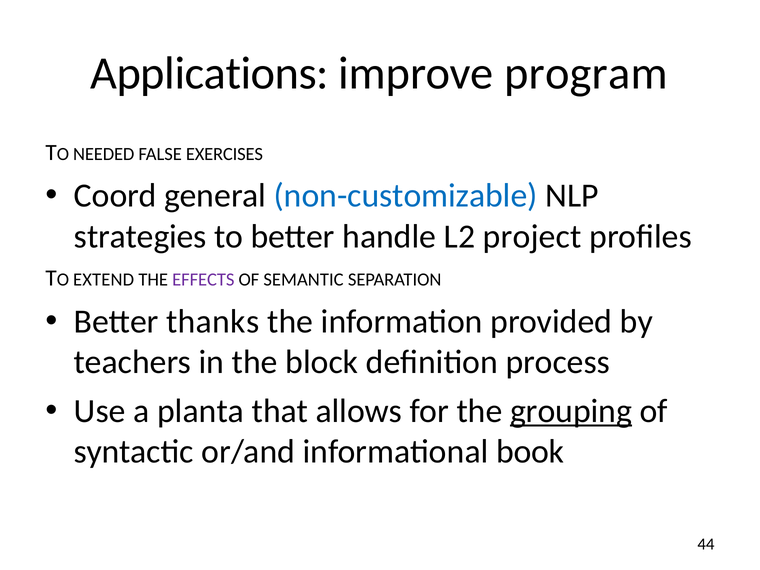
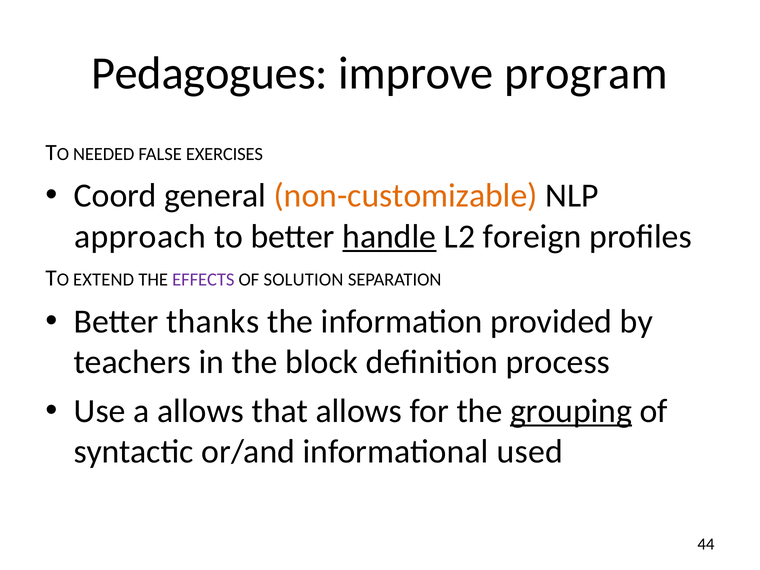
Applications: Applications -> Pedagogues
non-customizable colour: blue -> orange
strategies: strategies -> approach
handle underline: none -> present
project: project -> foreign
SEMANTIC: SEMANTIC -> SOLUTION
a planta: planta -> allows
book: book -> used
